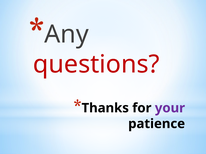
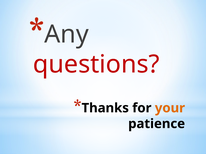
your colour: purple -> orange
